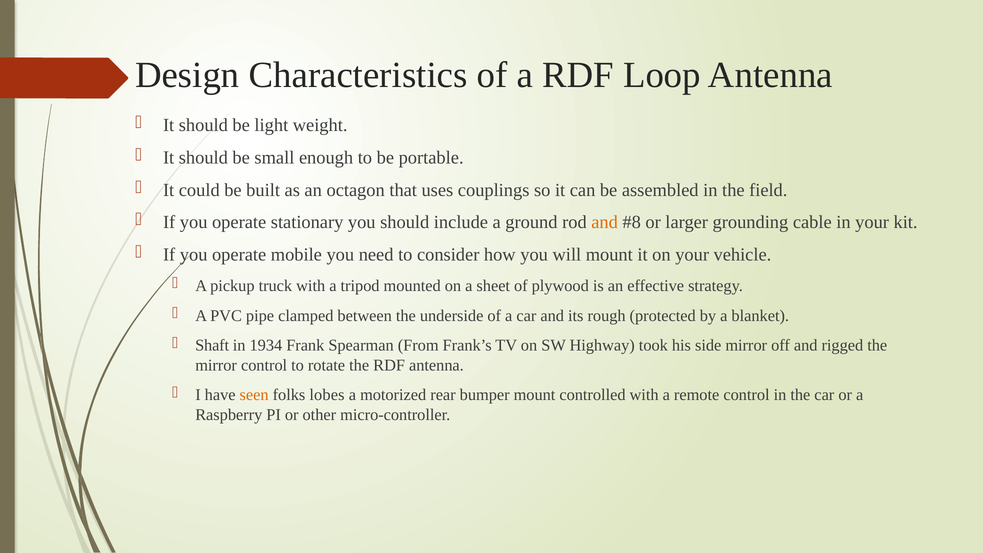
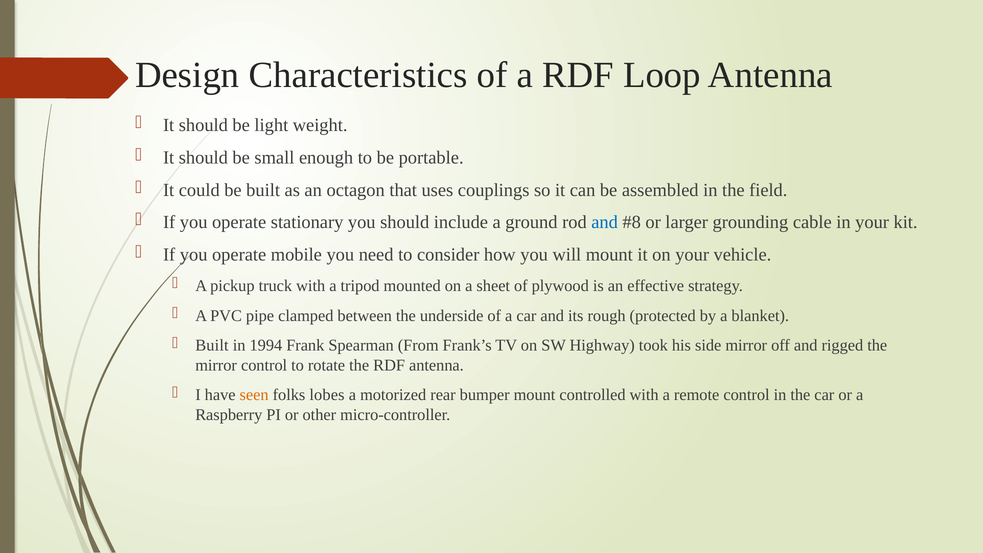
and at (605, 222) colour: orange -> blue
Shaft at (212, 345): Shaft -> Built
1934: 1934 -> 1994
